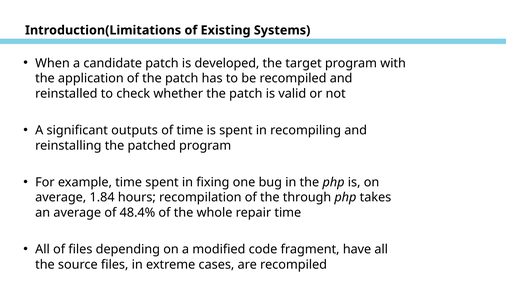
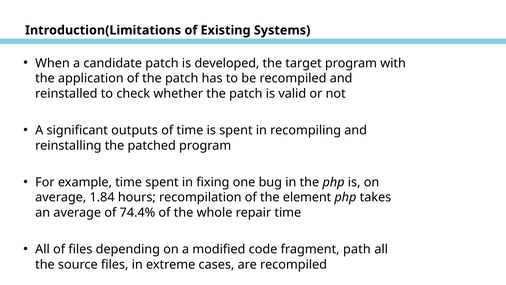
through: through -> element
48.4%: 48.4% -> 74.4%
have: have -> path
